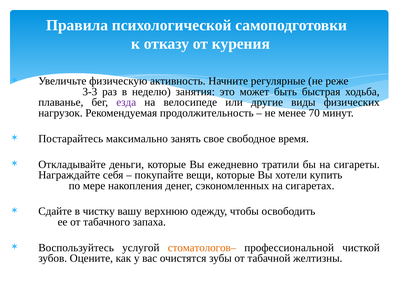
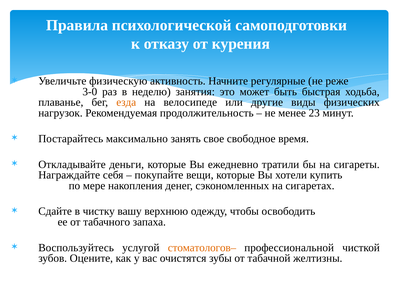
3-3: 3-3 -> 3-0
езда colour: purple -> orange
70: 70 -> 23
